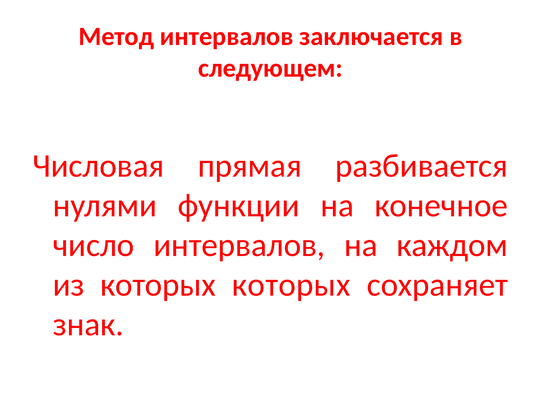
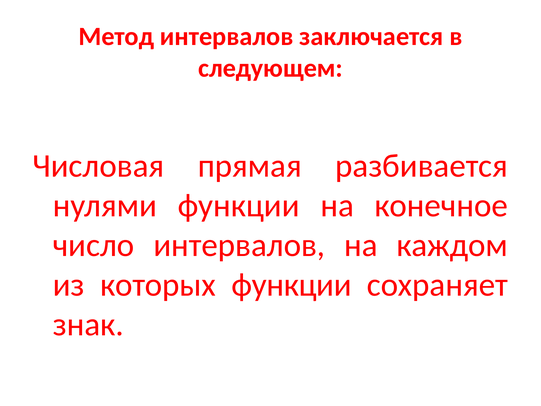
которых которых: которых -> функции
